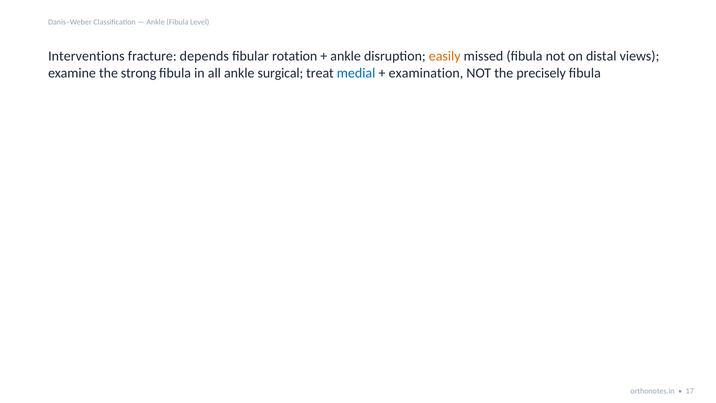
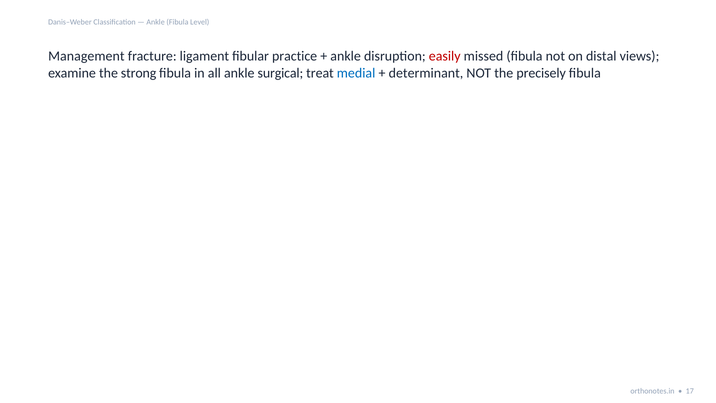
Interventions: Interventions -> Management
depends: depends -> ligament
rotation: rotation -> practice
easily colour: orange -> red
examination: examination -> determinant
